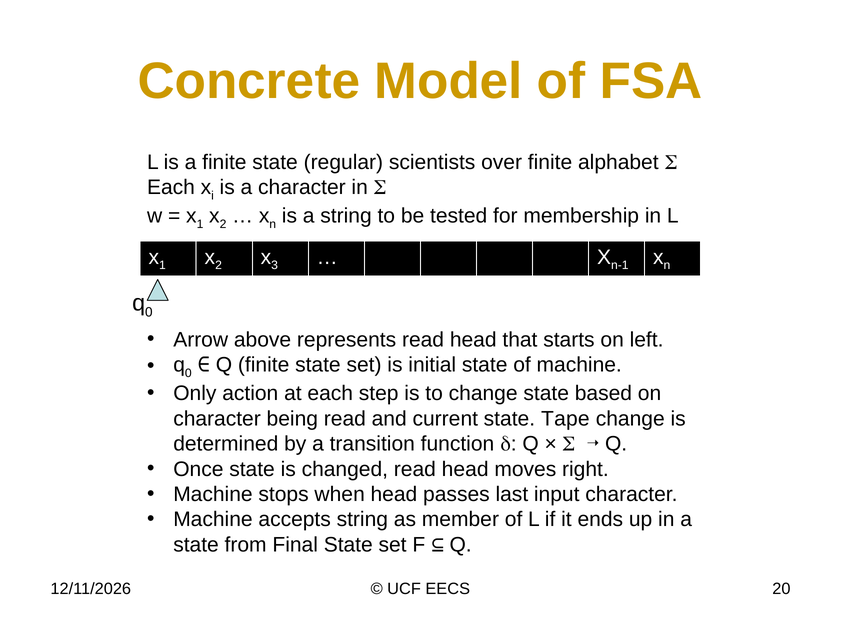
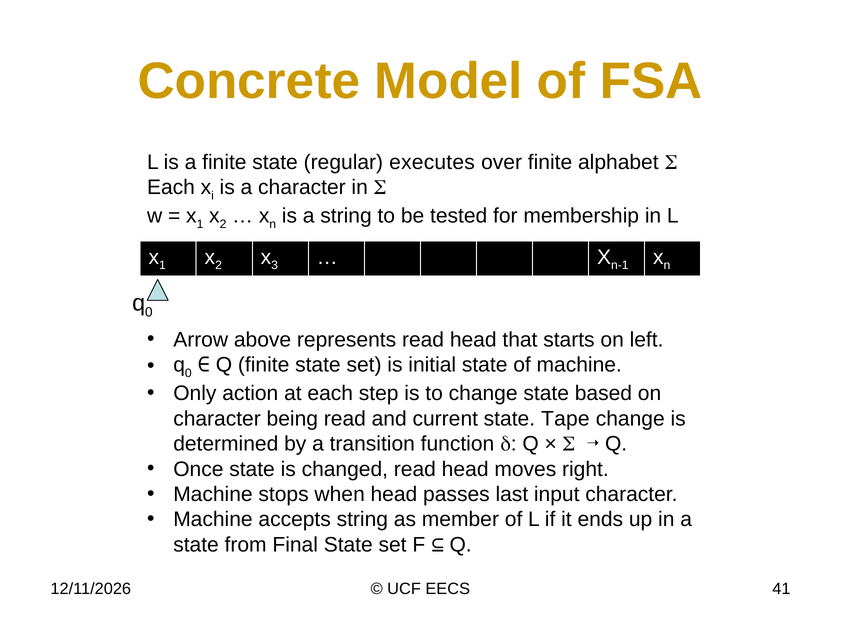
scientists: scientists -> executes
20: 20 -> 41
